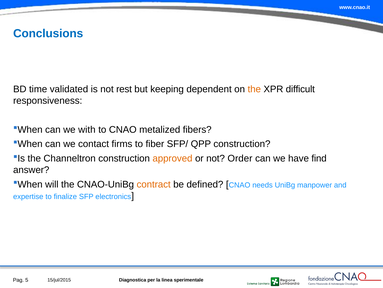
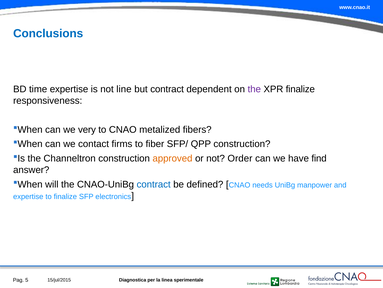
time validated: validated -> expertise
rest: rest -> line
but keeping: keeping -> contract
the at (254, 89) colour: orange -> purple
XPR difficult: difficult -> finalize
with: with -> very
contract at (154, 184) colour: orange -> blue
